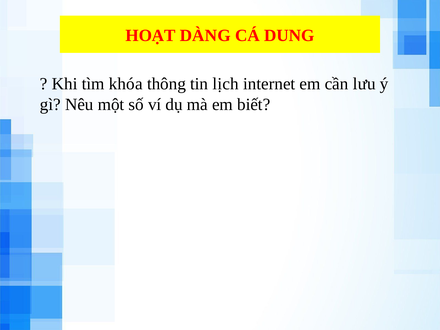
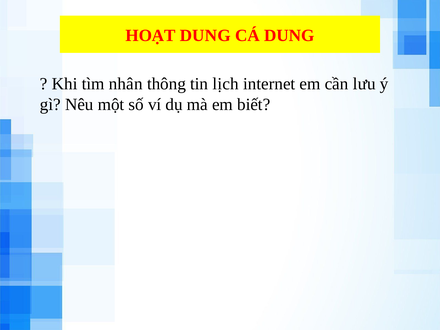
HOẠT DÀNG: DÀNG -> DUNG
khóa: khóa -> nhân
